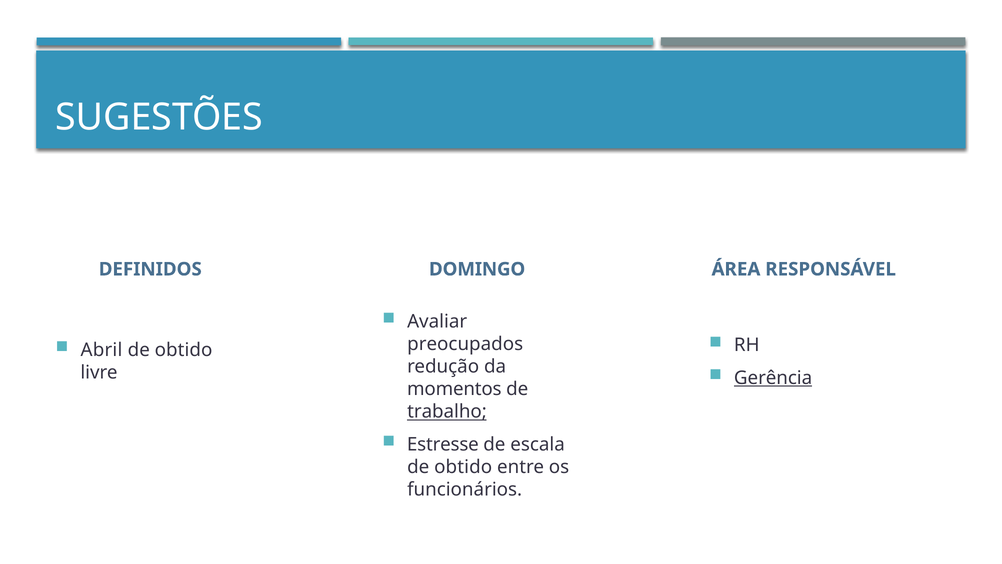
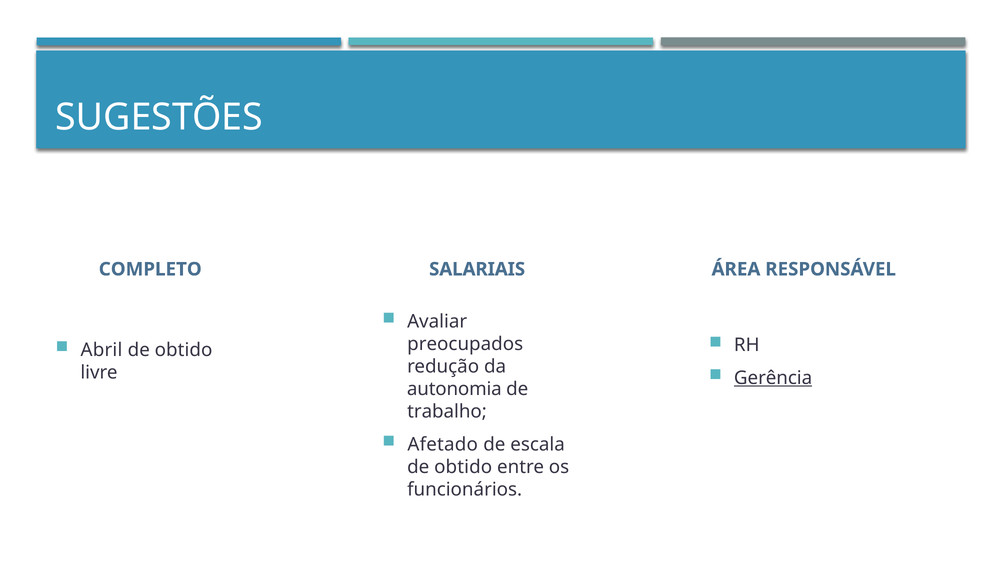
DEFINIDOS: DEFINIDOS -> COMPLETO
DOMINGO: DOMINGO -> SALARIAIS
momentos: momentos -> autonomia
trabalho underline: present -> none
Estresse: Estresse -> Afetado
